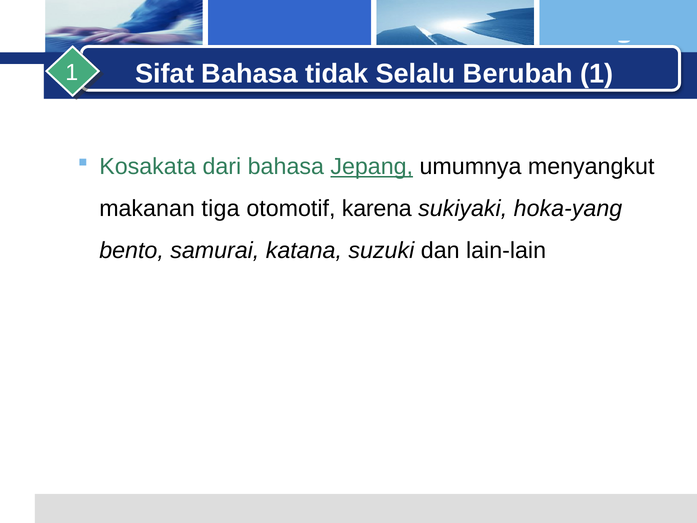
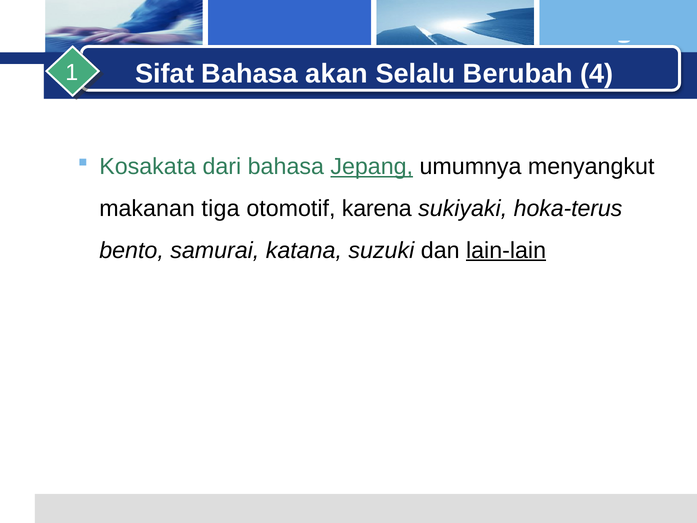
tidak: tidak -> akan
Berubah 1: 1 -> 4
hoka-yang: hoka-yang -> hoka-terus
lain-lain underline: none -> present
